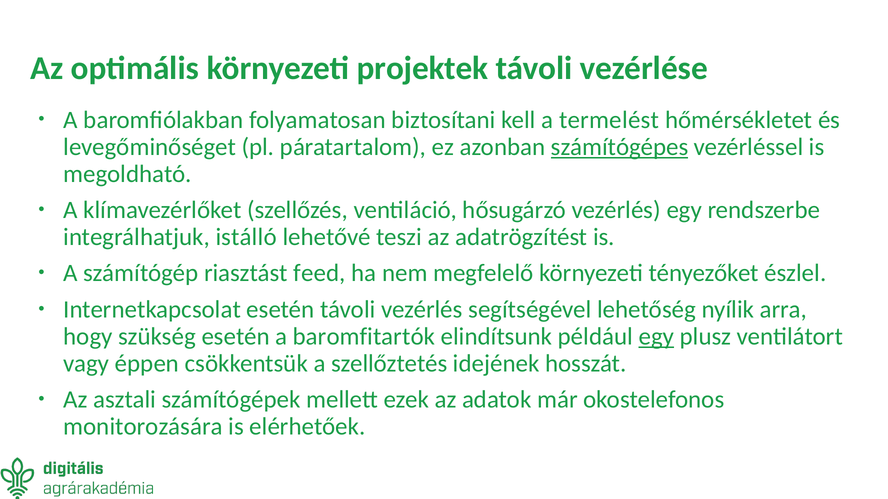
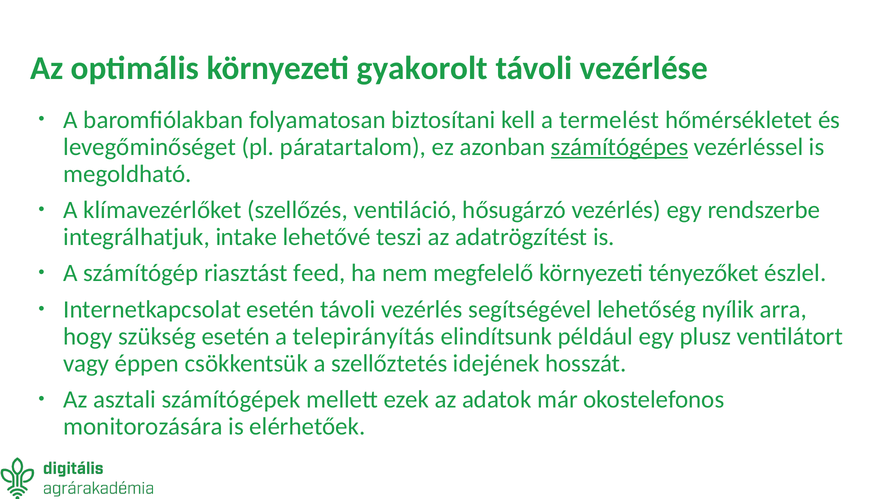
projektek: projektek -> gyakorolt
istálló: istálló -> intake
baromfitartók: baromfitartók -> telepirányítás
egy at (656, 337) underline: present -> none
